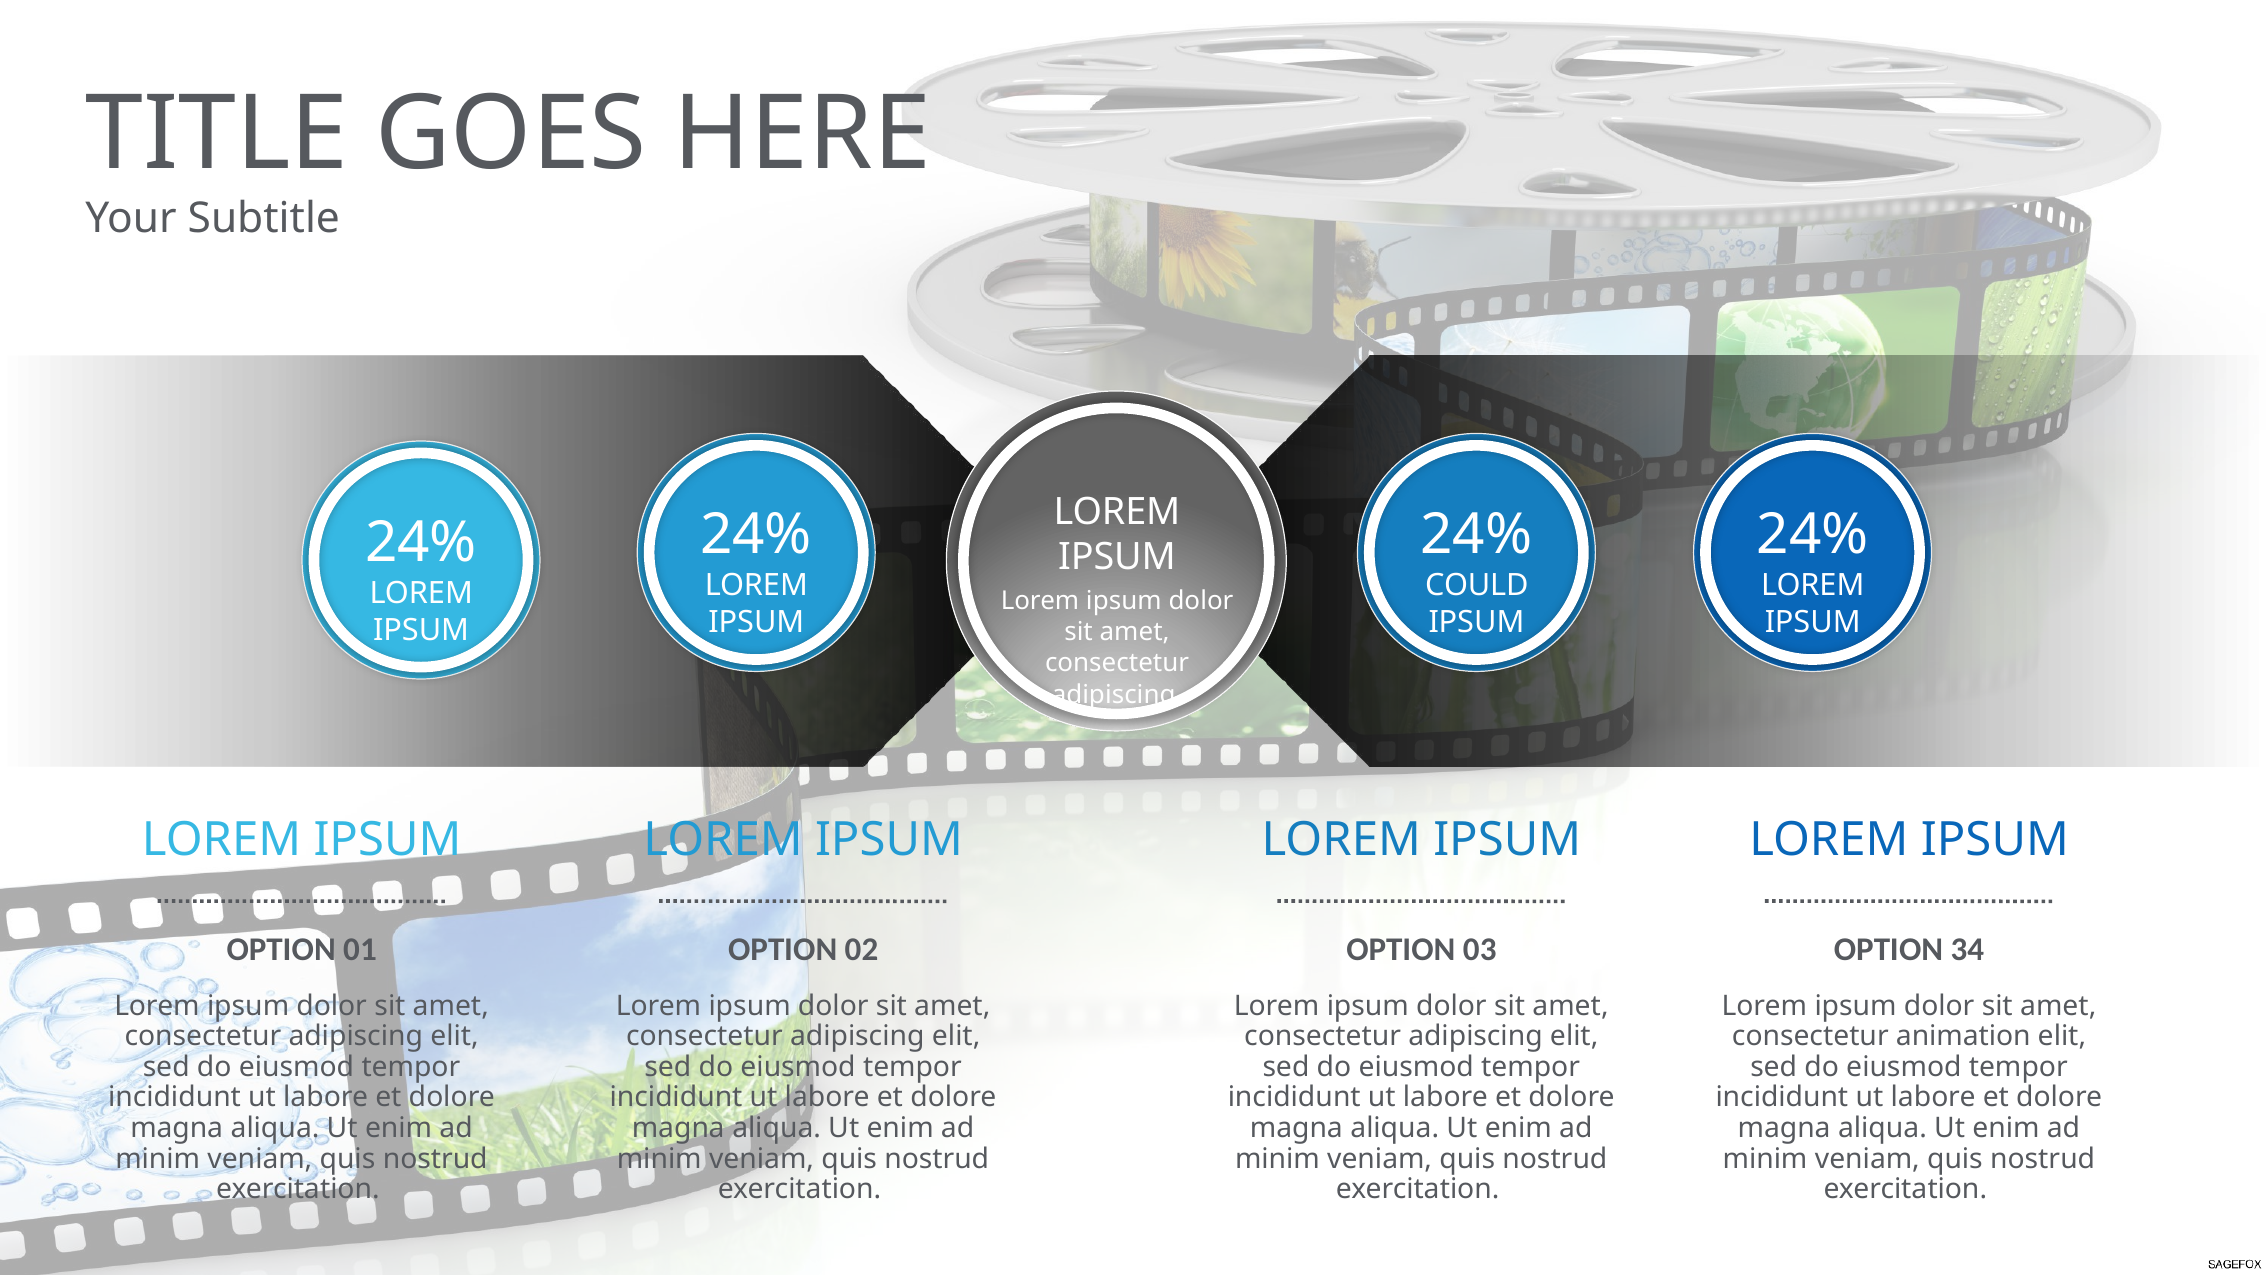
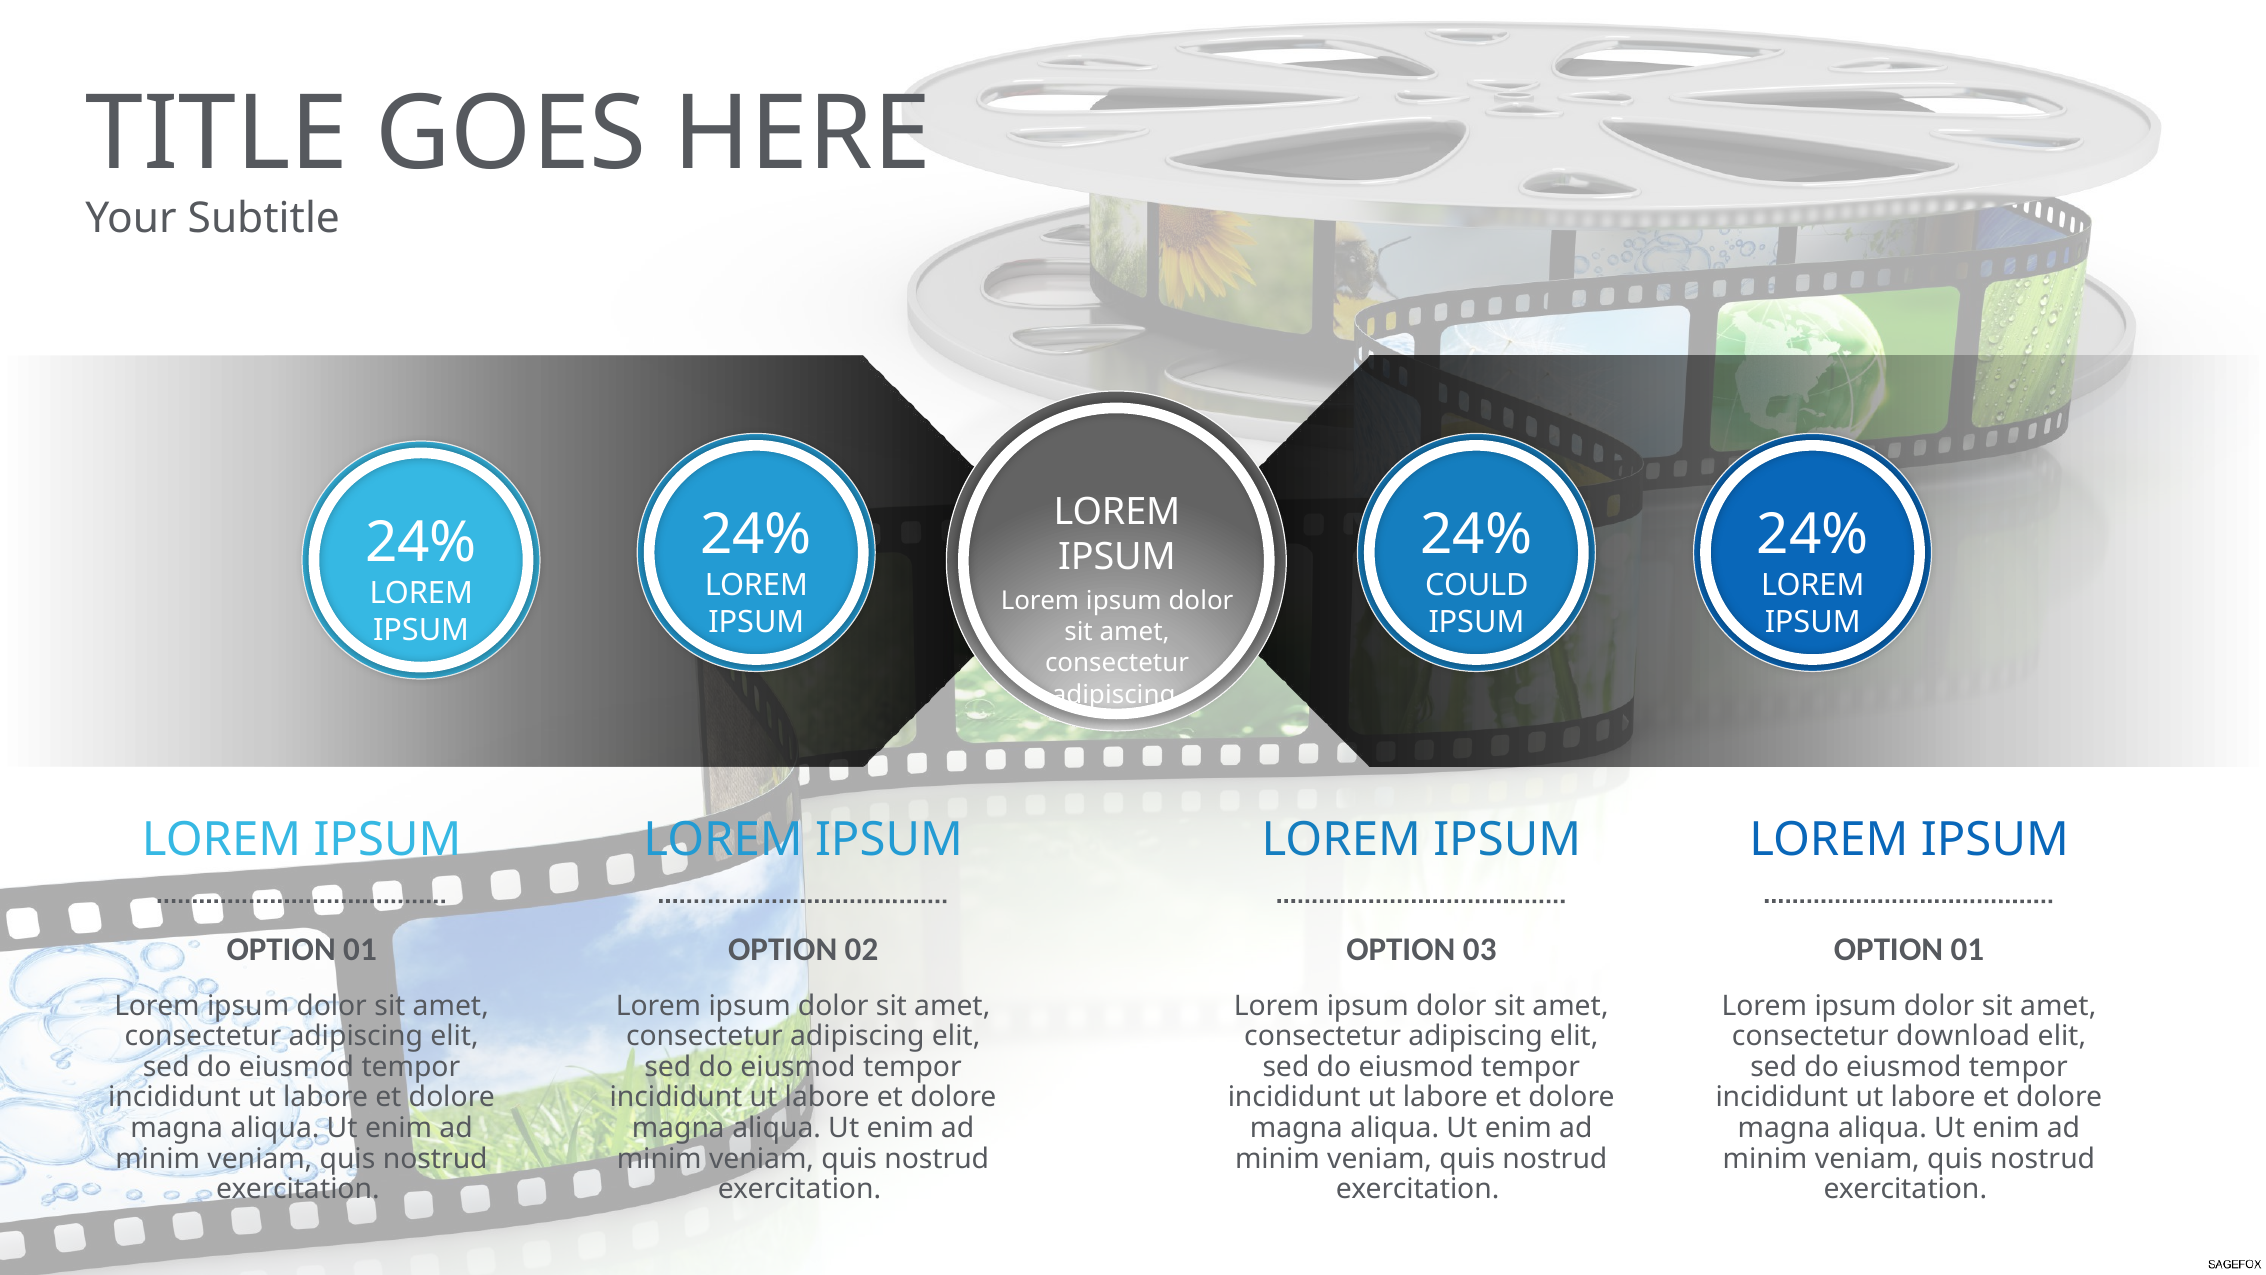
34 at (1967, 949): 34 -> 01
animation: animation -> download
